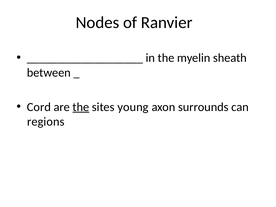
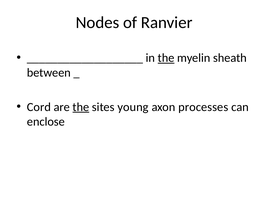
the at (166, 58) underline: none -> present
surrounds: surrounds -> processes
regions: regions -> enclose
